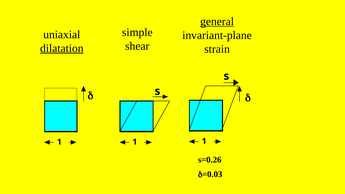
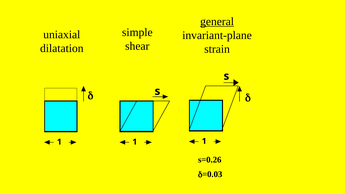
dilatation underline: present -> none
